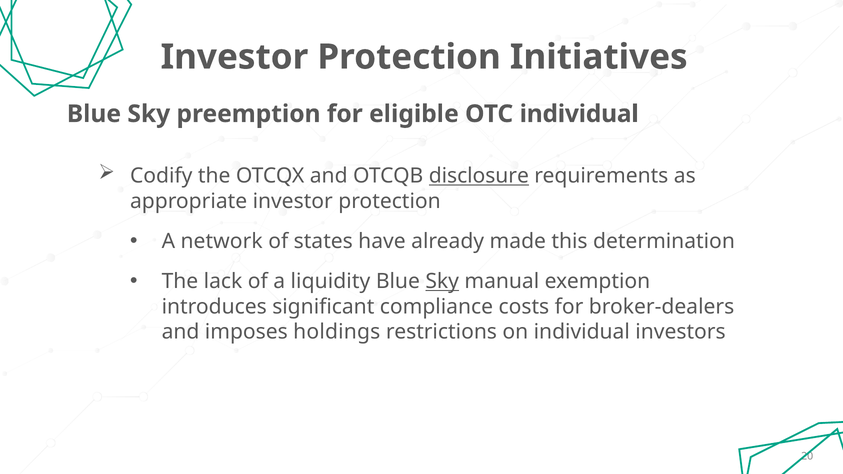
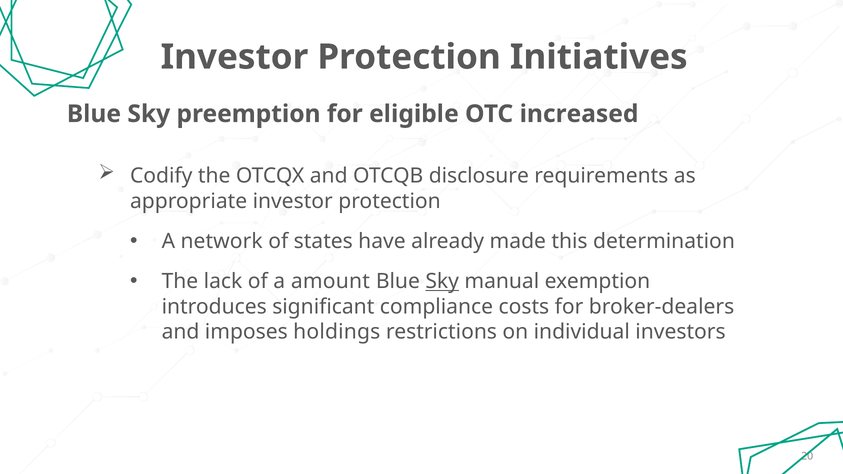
OTC individual: individual -> increased
disclosure underline: present -> none
liquidity: liquidity -> amount
